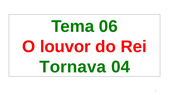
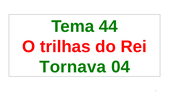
06: 06 -> 44
louvor: louvor -> trilhas
